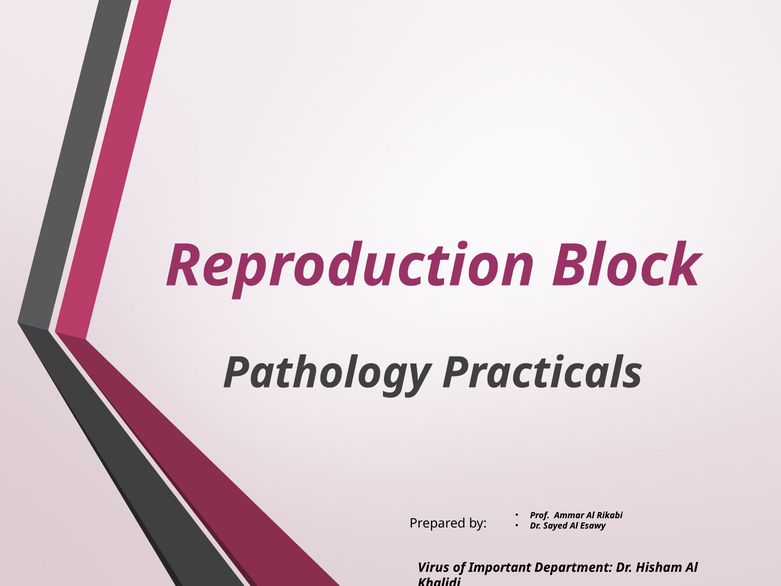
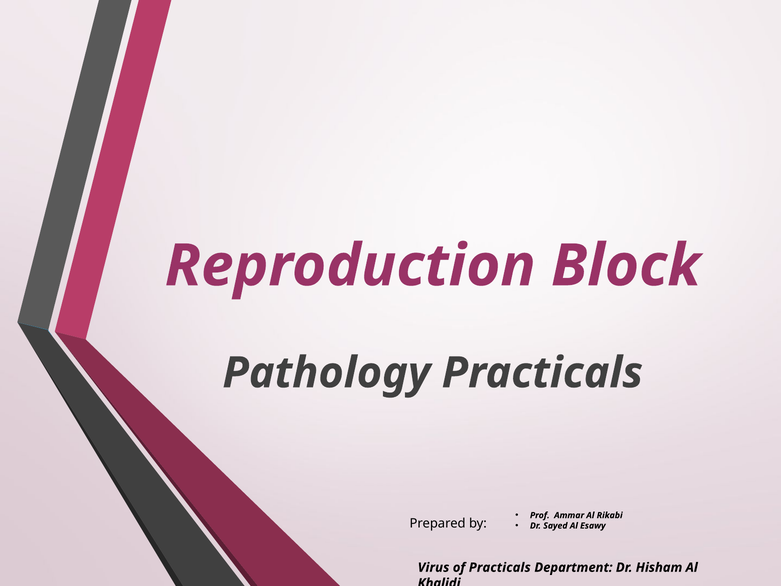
of Important: Important -> Practicals
